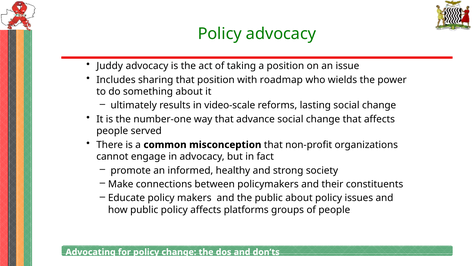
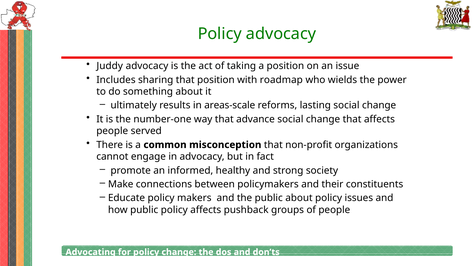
video-scale: video-scale -> areas-scale
platforms: platforms -> pushback
